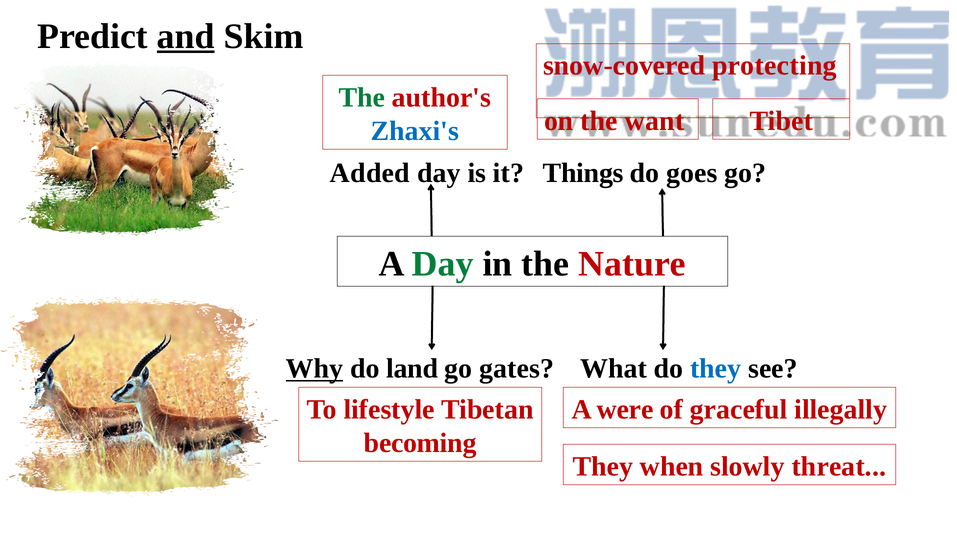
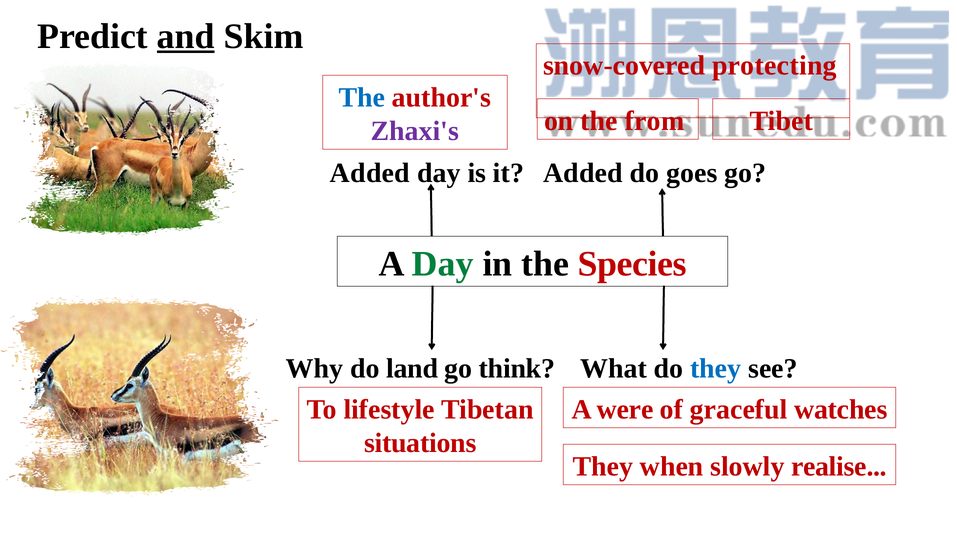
The at (362, 98) colour: green -> blue
want: want -> from
Zhaxi's colour: blue -> purple
it Things: Things -> Added
Nature: Nature -> Species
Why underline: present -> none
gates: gates -> think
illegally: illegally -> watches
becoming: becoming -> situations
threat: threat -> realise
